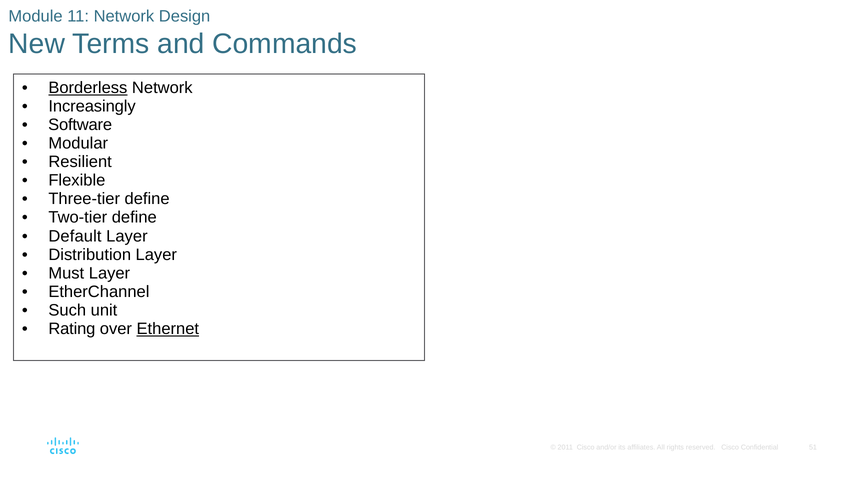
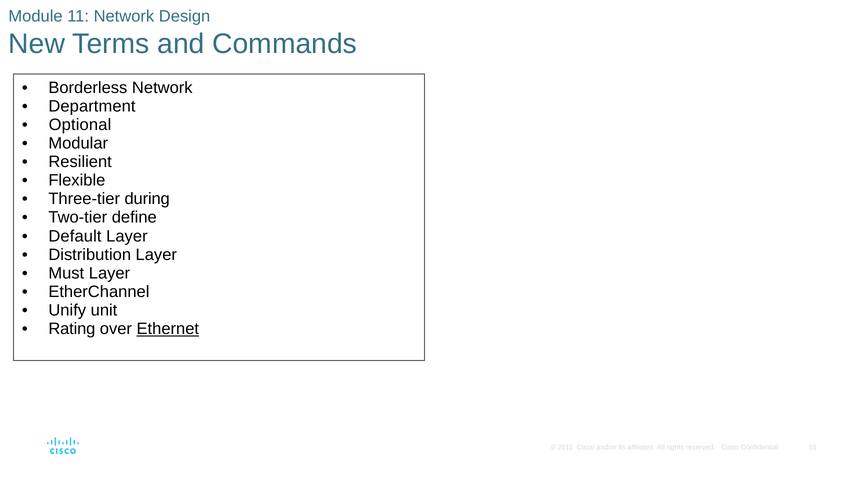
Borderless underline: present -> none
Increasingly: Increasingly -> Department
Software: Software -> Optional
Three-tier define: define -> during
Such: Such -> Unify
